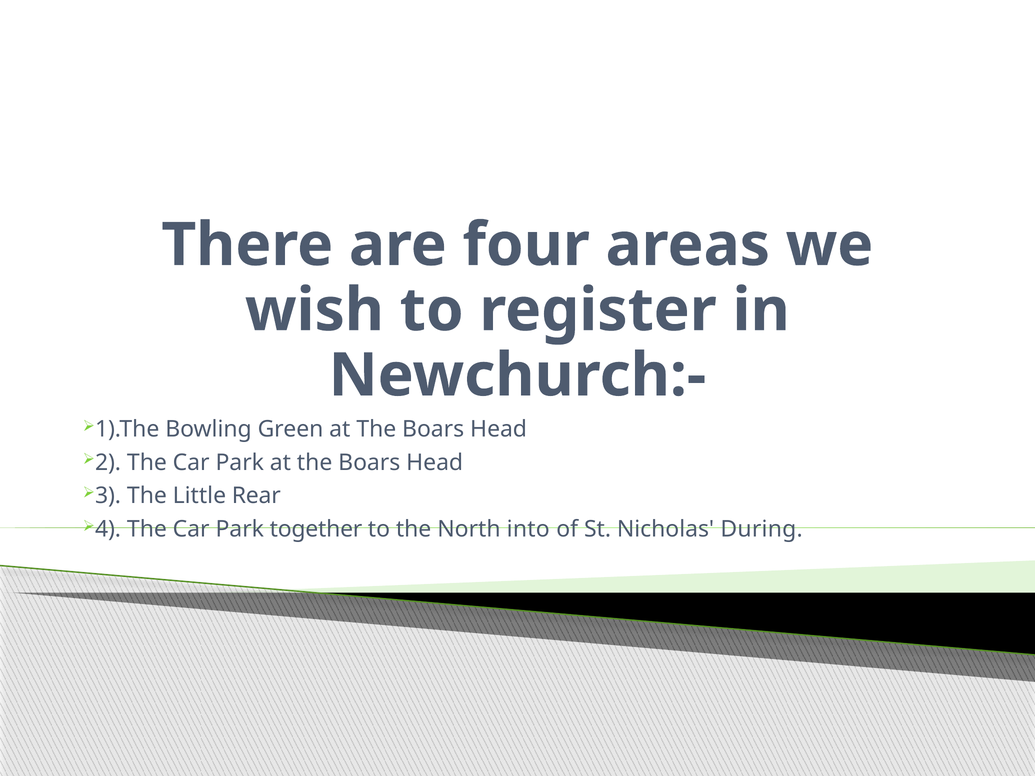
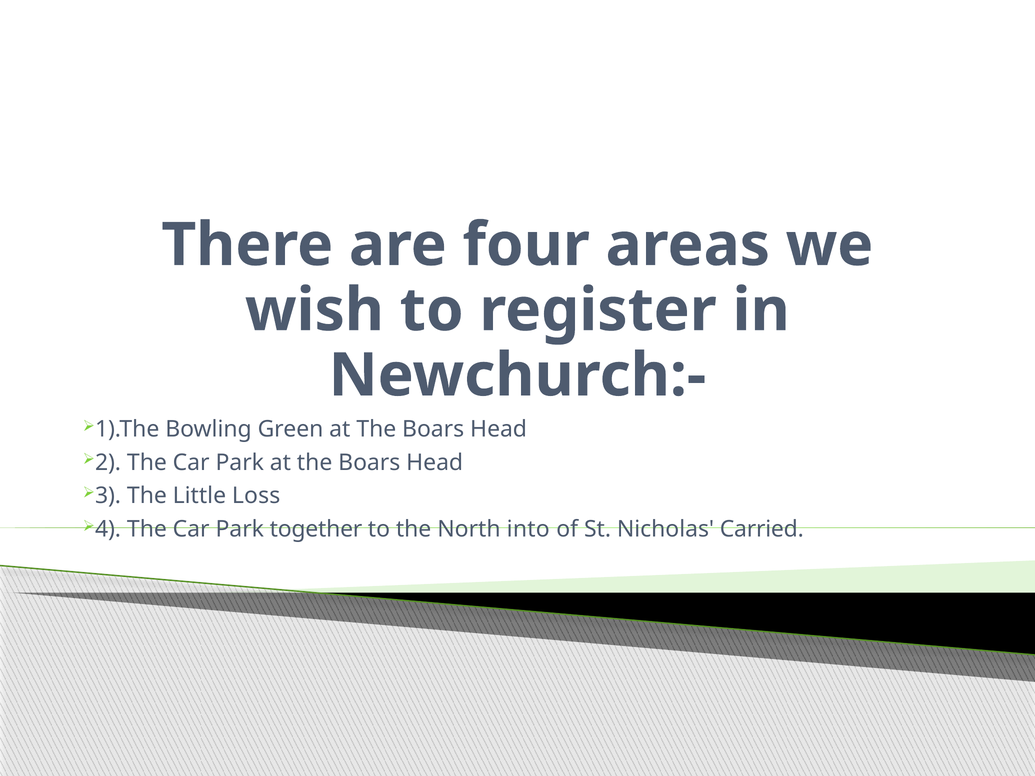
Rear: Rear -> Loss
During: During -> Carried
